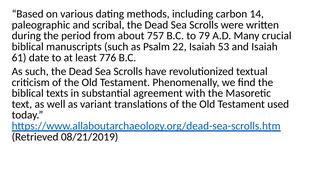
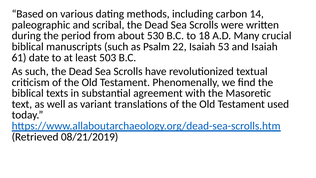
757: 757 -> 530
79: 79 -> 18
776: 776 -> 503
